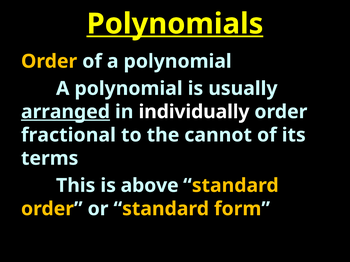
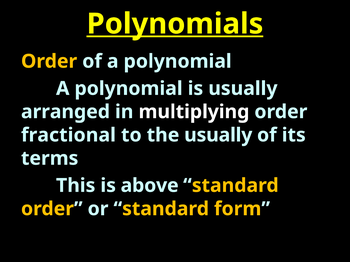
arranged underline: present -> none
individually: individually -> multiplying
the cannot: cannot -> usually
